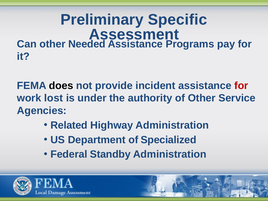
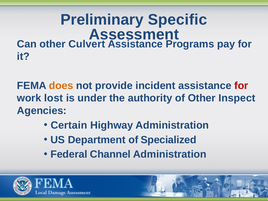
Needed: Needed -> Culvert
does colour: black -> orange
Service: Service -> Inspect
Related: Related -> Certain
Standby: Standby -> Channel
